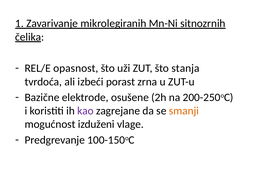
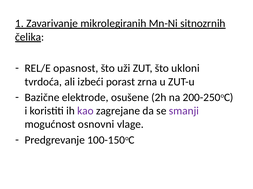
stanja: stanja -> ukloni
smanji colour: orange -> purple
izduženi: izduženi -> osnovni
